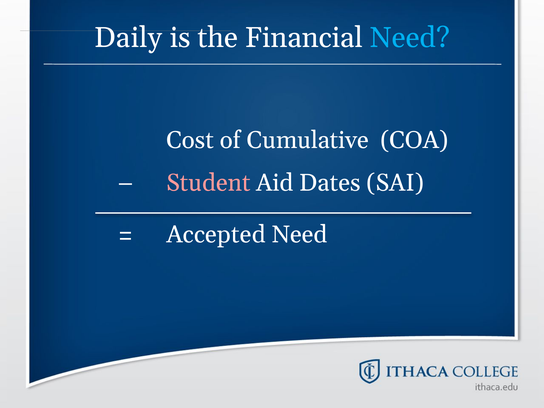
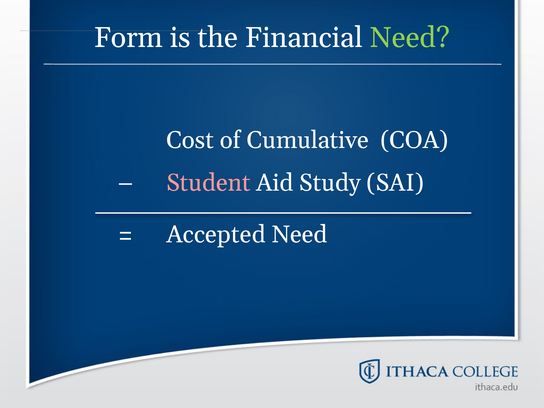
Daily: Daily -> Form
Need at (410, 38) colour: light blue -> light green
Dates: Dates -> Study
